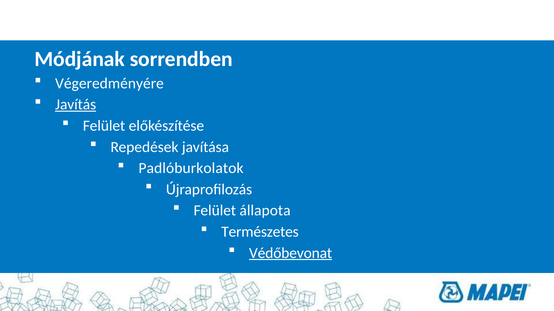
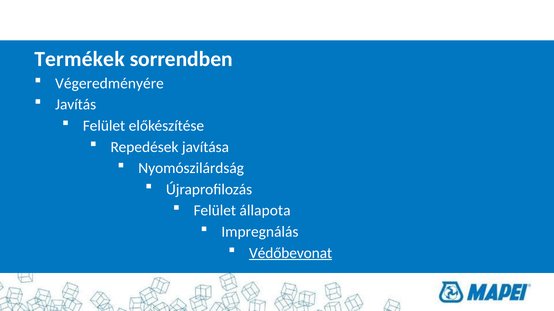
Módjának: Módjának -> Termékek
Javítás underline: present -> none
Padlóburkolatok: Padlóburkolatok -> Nyomószilárdság
Természetes: Természetes -> Impregnálás
